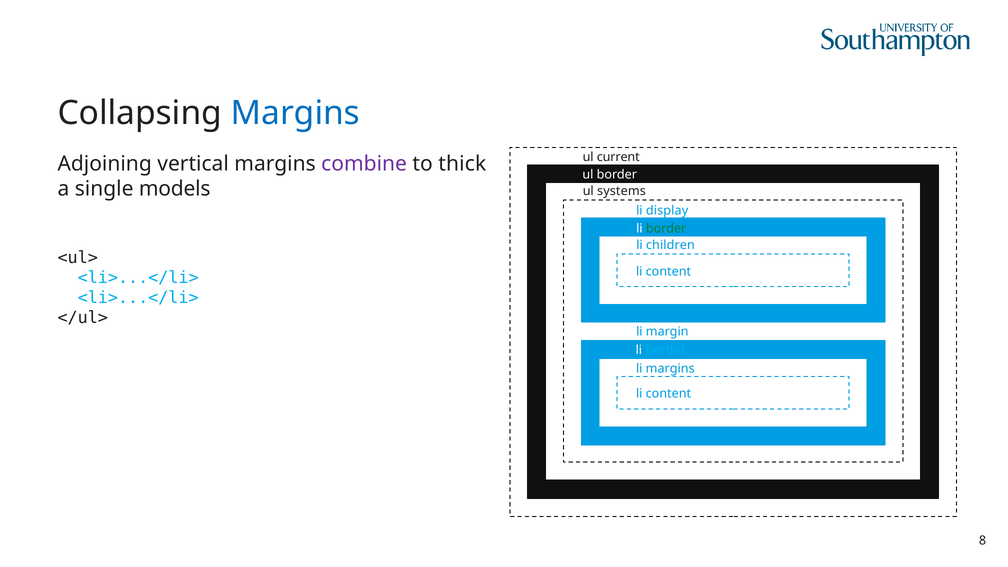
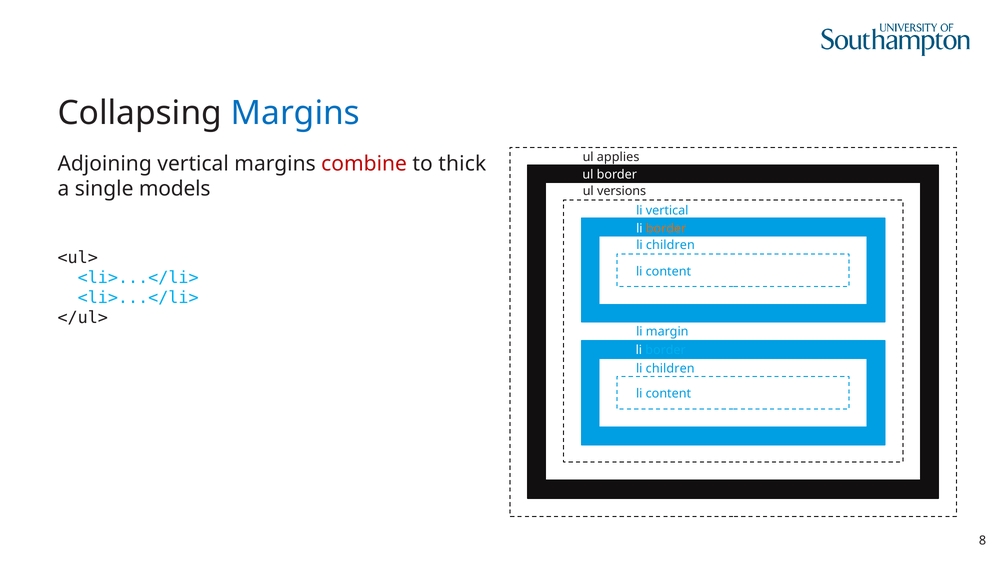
current: current -> applies
combine colour: purple -> red
systems: systems -> versions
li display: display -> vertical
border at (666, 229) colour: green -> orange
margins at (670, 369): margins -> children
